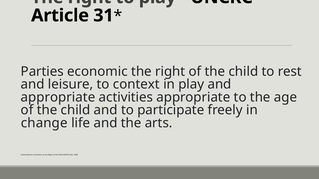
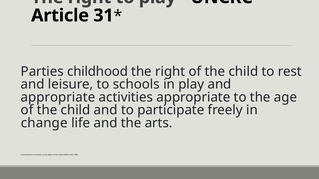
economic: economic -> childhood
context: context -> schools
